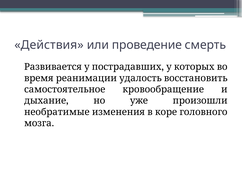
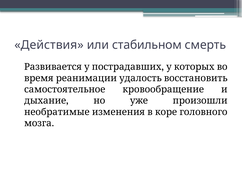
проведение: проведение -> стабильном
